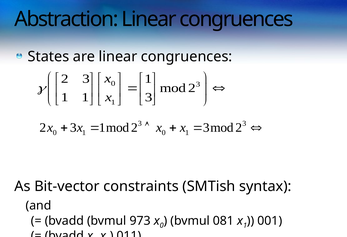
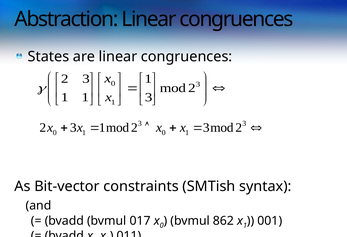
973: 973 -> 017
081: 081 -> 862
